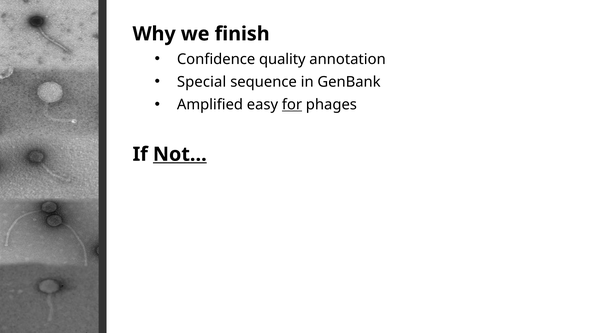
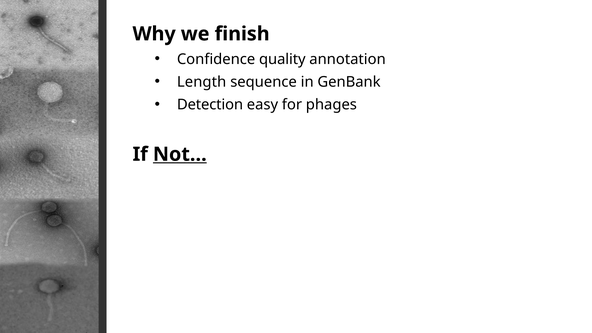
Special: Special -> Length
Amplified: Amplified -> Detection
for underline: present -> none
